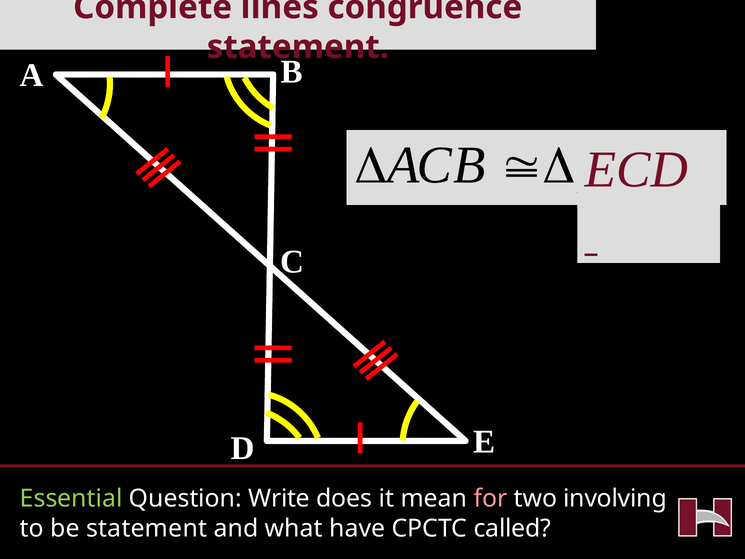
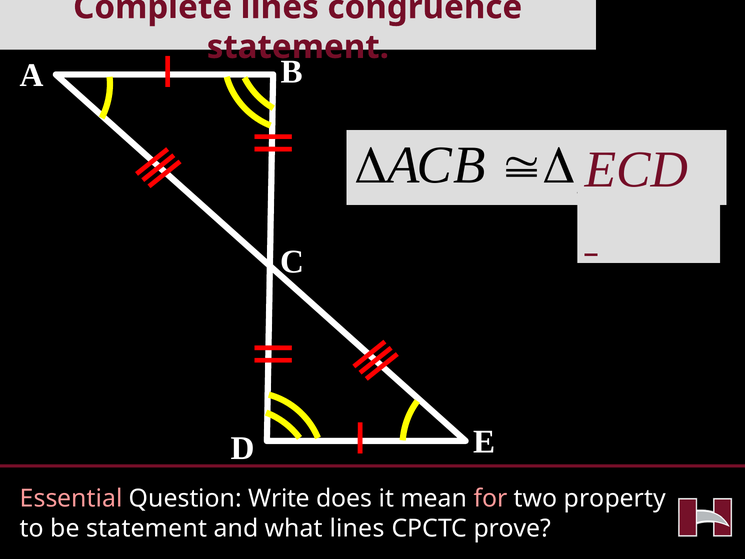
Essential colour: light green -> pink
involving: involving -> property
what have: have -> lines
called: called -> prove
